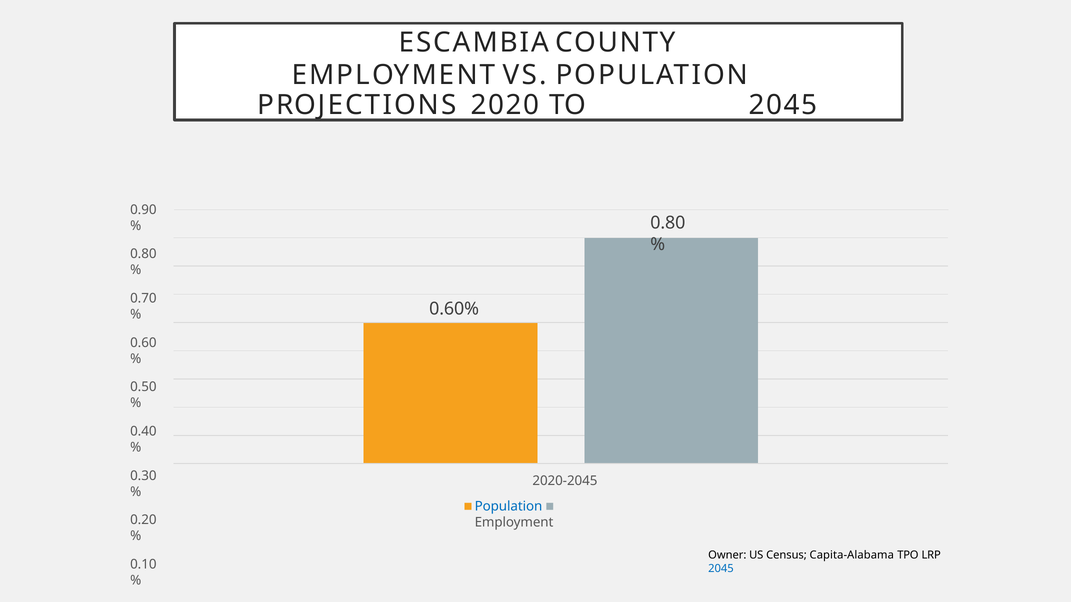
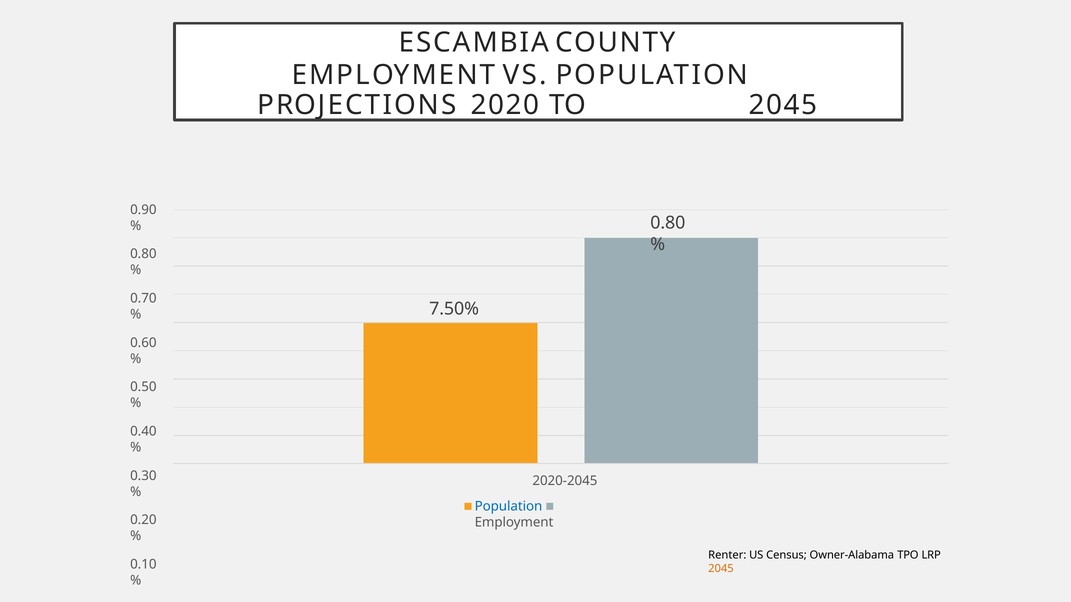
0.60%: 0.60% -> 7.50%
Owner: Owner -> Renter
Capita-Alabama: Capita-Alabama -> Owner-Alabama
2045 at (721, 569) colour: blue -> orange
